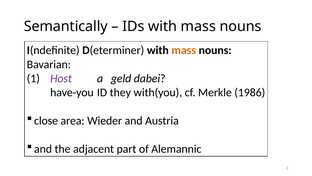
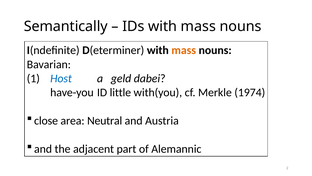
Host colour: purple -> blue
they: they -> little
1986: 1986 -> 1974
Wieder: Wieder -> Neutral
